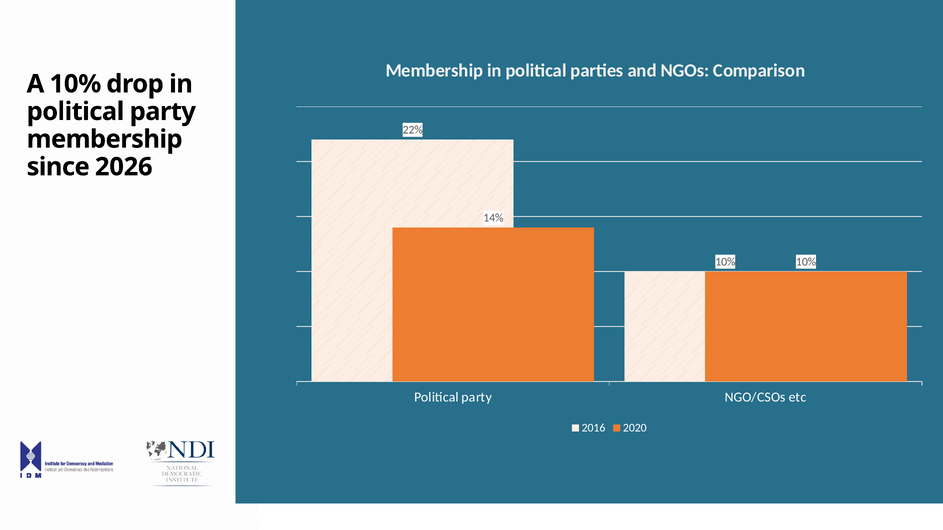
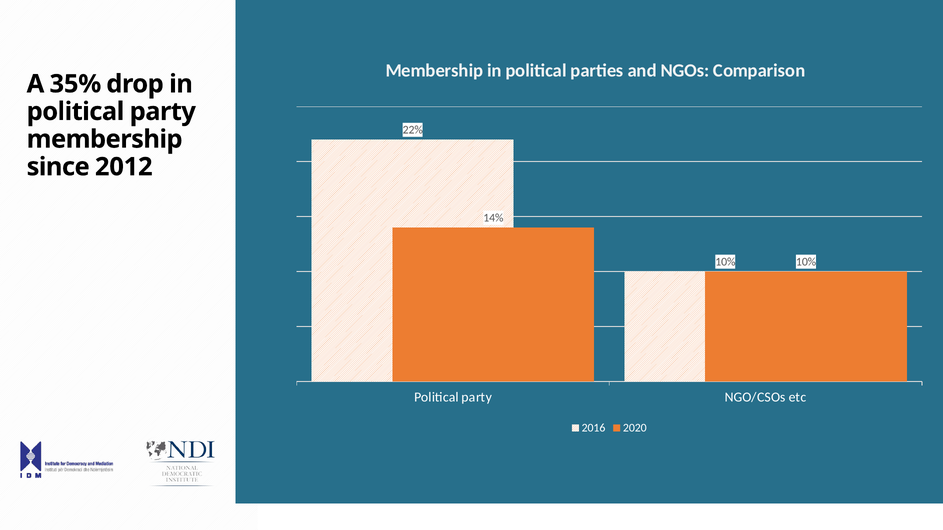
A 10%: 10% -> 35%
2026: 2026 -> 2012
